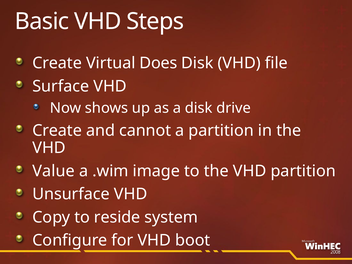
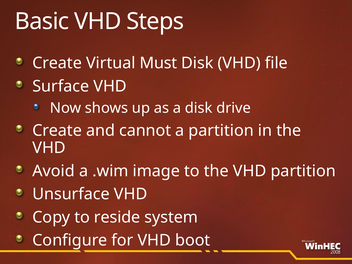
Does: Does -> Must
Value: Value -> Avoid
